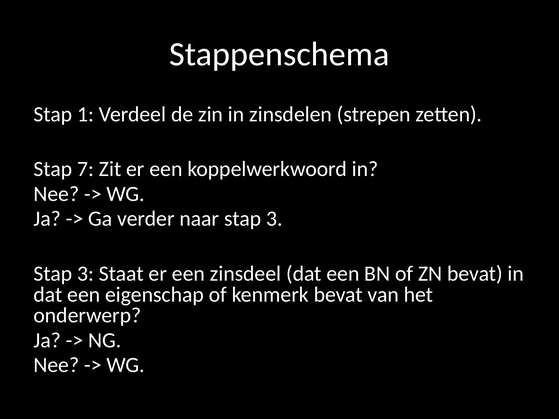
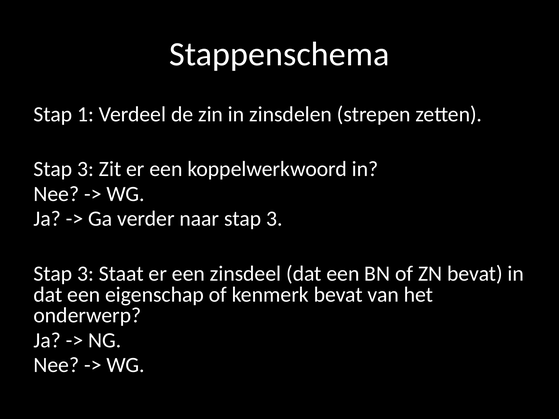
7 at (86, 169): 7 -> 3
